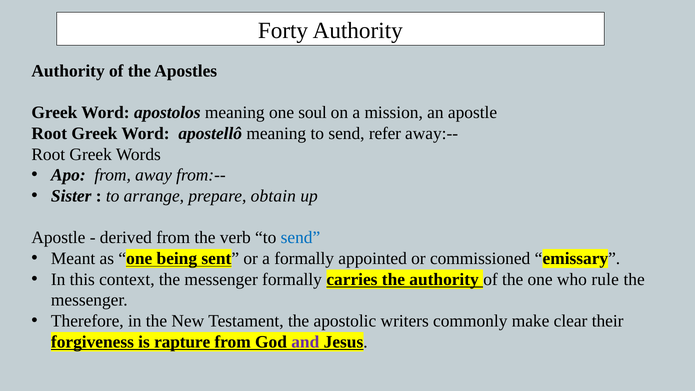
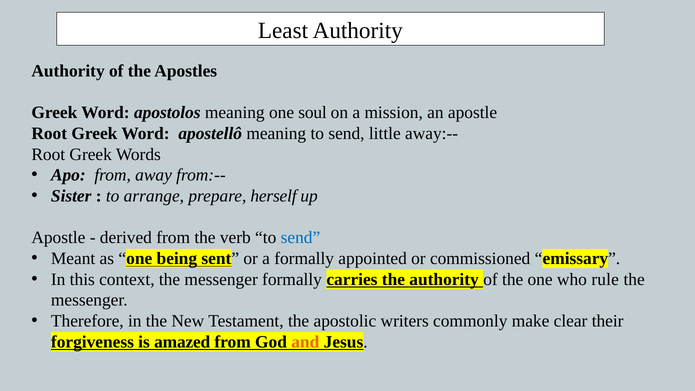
Forty: Forty -> Least
refer: refer -> little
obtain: obtain -> herself
rapture: rapture -> amazed
and colour: purple -> orange
